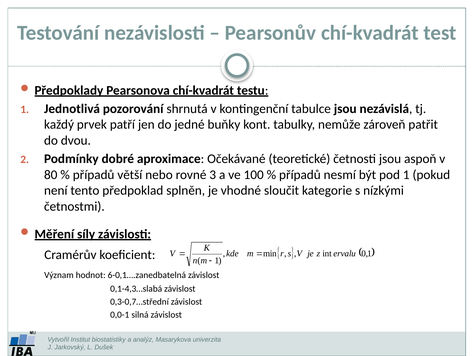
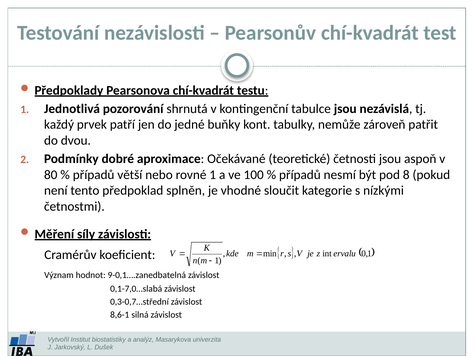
rovné 3: 3 -> 1
pod 1: 1 -> 8
6-0,1….zanedbatelná: 6-0,1….zanedbatelná -> 9-0,1….zanedbatelná
0,1-4,3…slabá: 0,1-4,3…slabá -> 0,1-7,0…slabá
0,0-1: 0,0-1 -> 8,6-1
